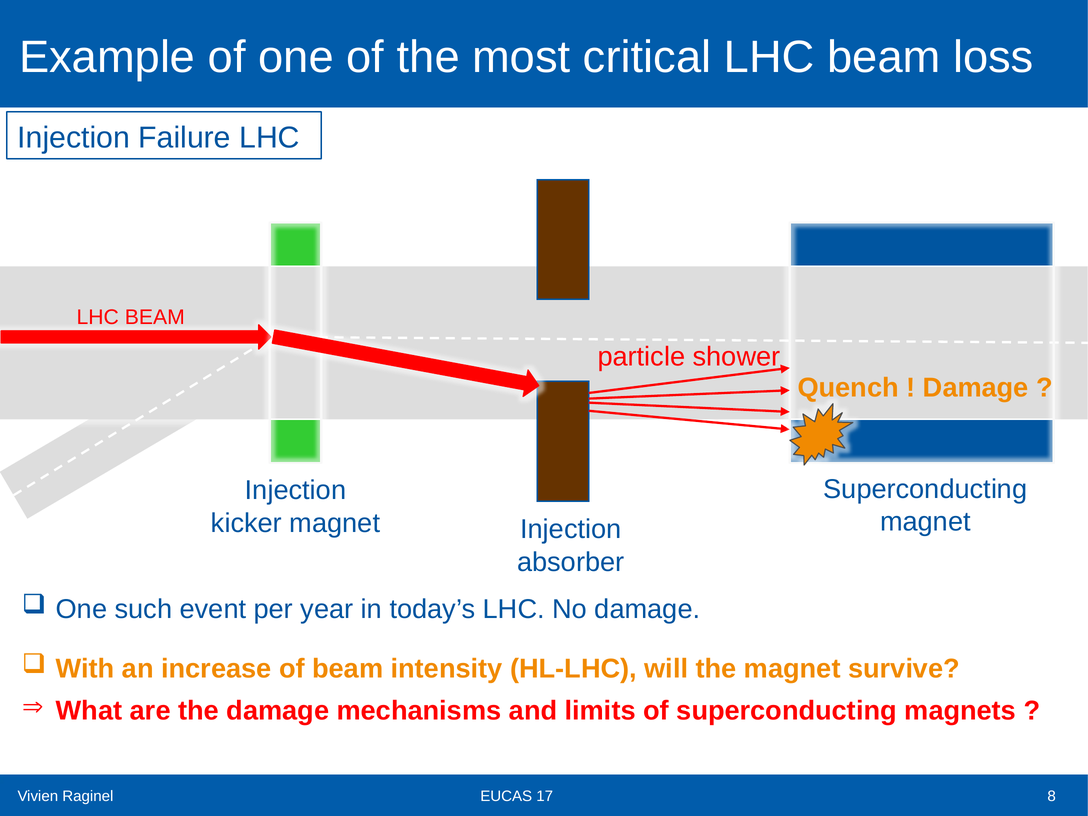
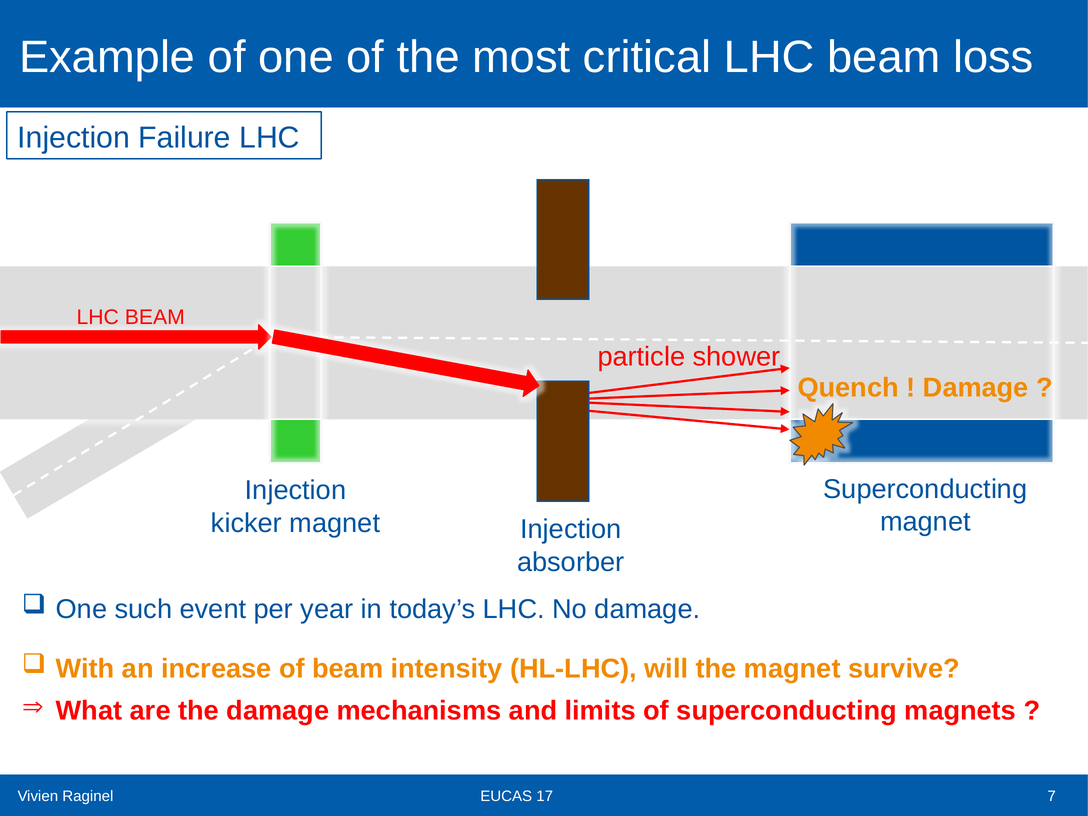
8: 8 -> 7
